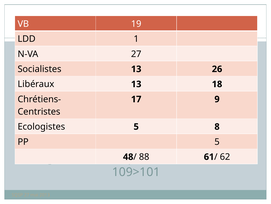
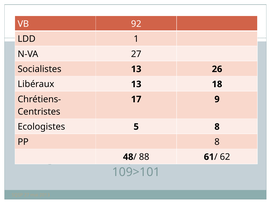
19: 19 -> 92
PP 5: 5 -> 8
